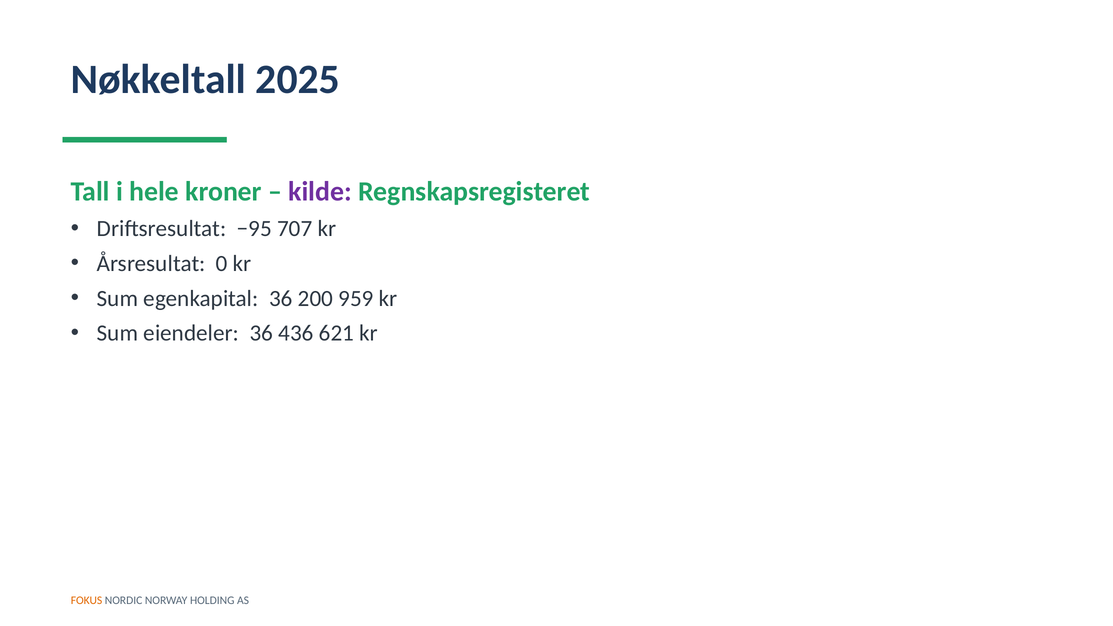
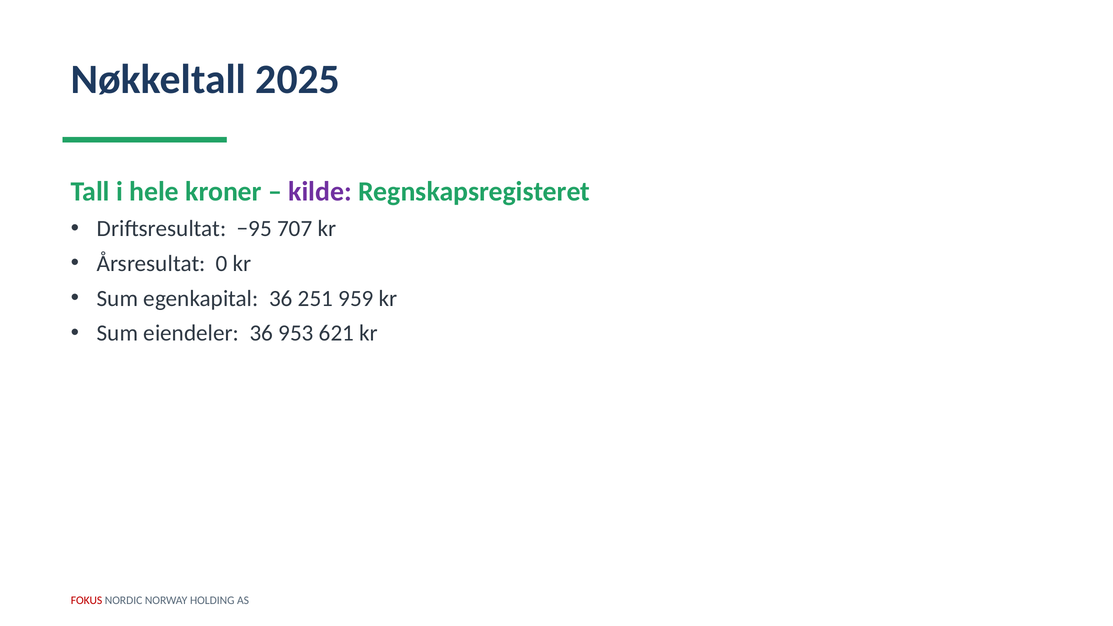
200: 200 -> 251
436: 436 -> 953
FOKUS colour: orange -> red
